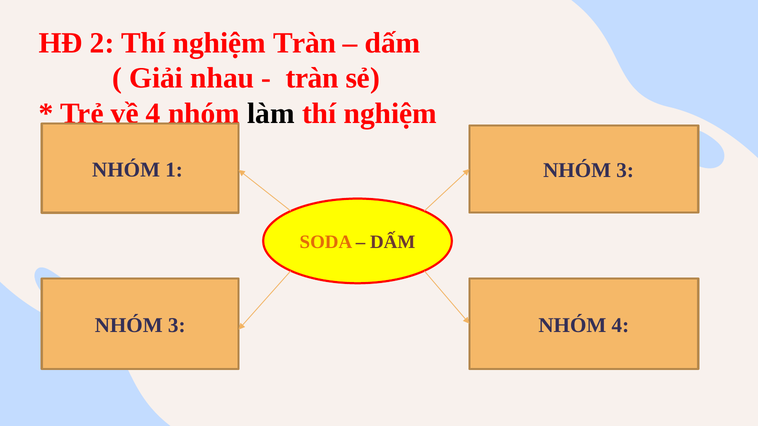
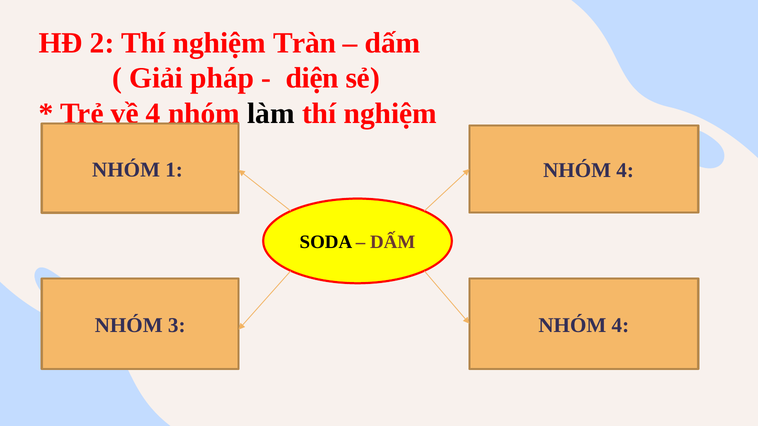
nhau: nhau -> pháp
tràn at (312, 78): tràn -> diện
1 NHÓM 3: 3 -> 4
SODA colour: orange -> black
